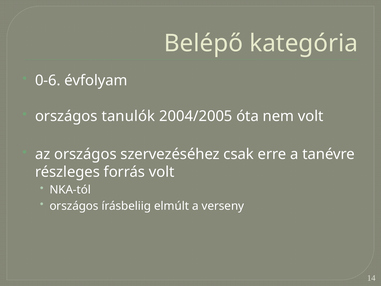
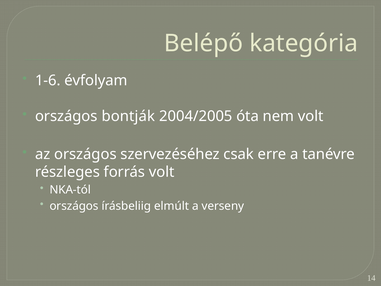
0-6: 0-6 -> 1-6
tanulók: tanulók -> bontják
